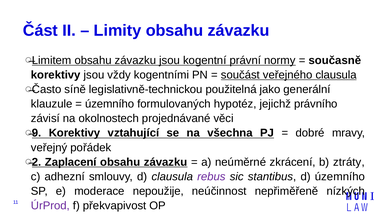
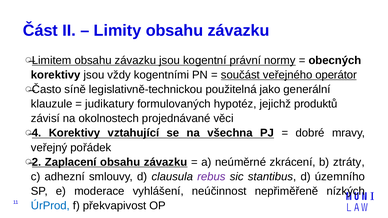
současně: současně -> obecných
veřejného clausula: clausula -> operátor
územního at (110, 104): územního -> judikatury
právního: právního -> produktů
9: 9 -> 4
nepoužije: nepoužije -> vyhlášení
ÚrProd colour: purple -> blue
